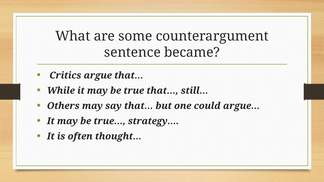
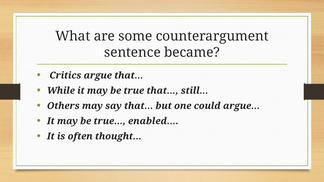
strategy…: strategy… -> enabled…
